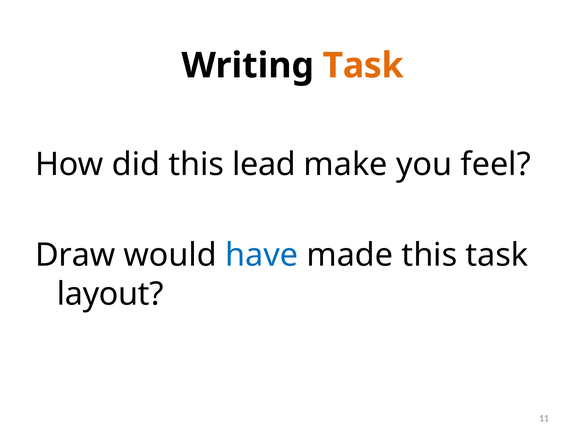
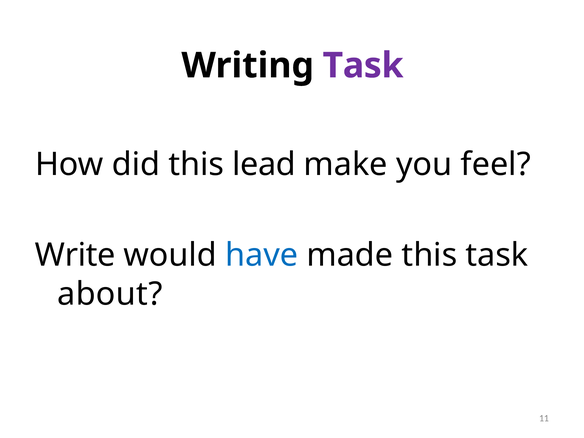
Task at (363, 66) colour: orange -> purple
Draw: Draw -> Write
layout: layout -> about
